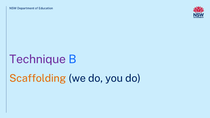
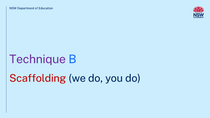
Scaffolding colour: orange -> red
